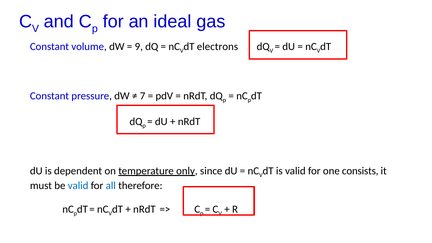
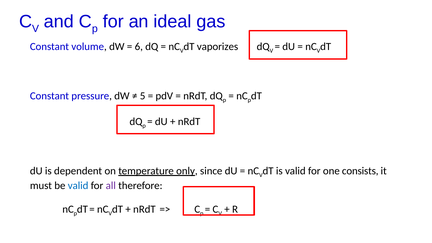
9: 9 -> 6
electrons: electrons -> vaporizes
7: 7 -> 5
all colour: blue -> purple
